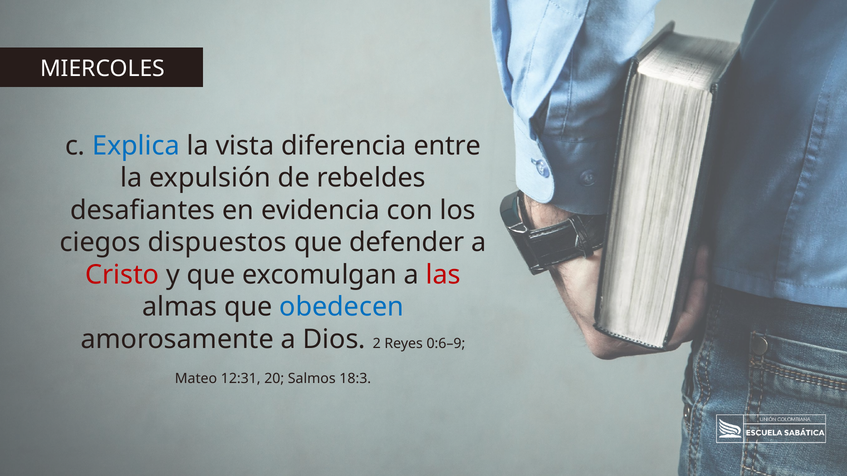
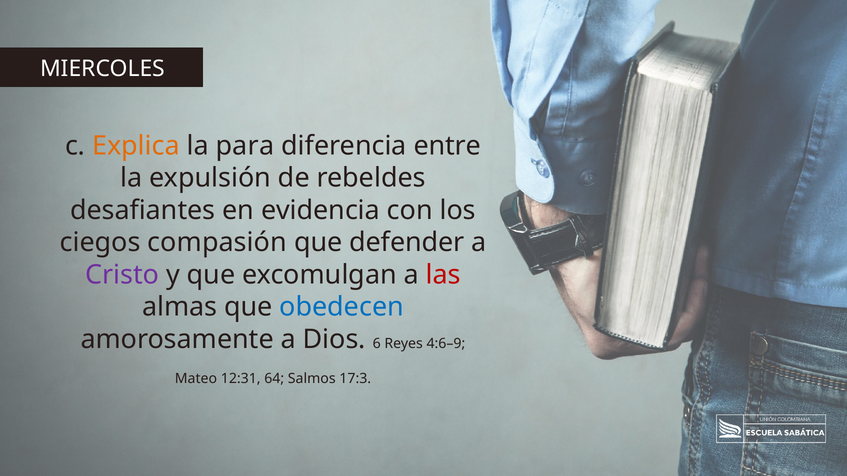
Explica colour: blue -> orange
vista: vista -> para
dispuestos: dispuestos -> compasión
Cristo colour: red -> purple
2: 2 -> 6
0:6–9: 0:6–9 -> 4:6–9
20: 20 -> 64
18:3: 18:3 -> 17:3
